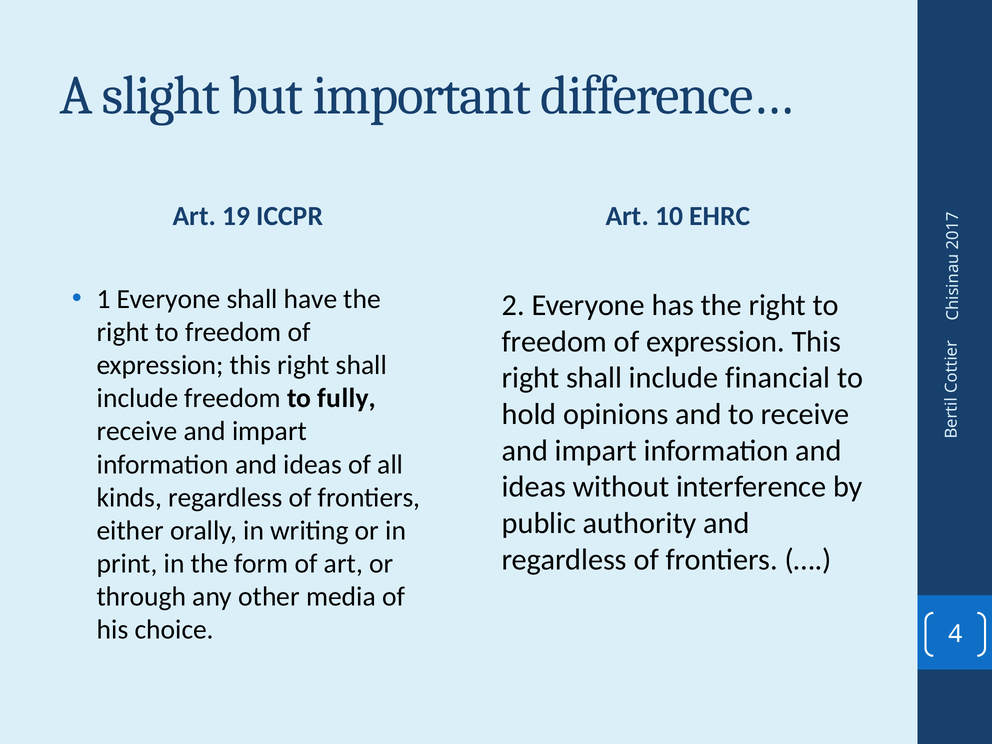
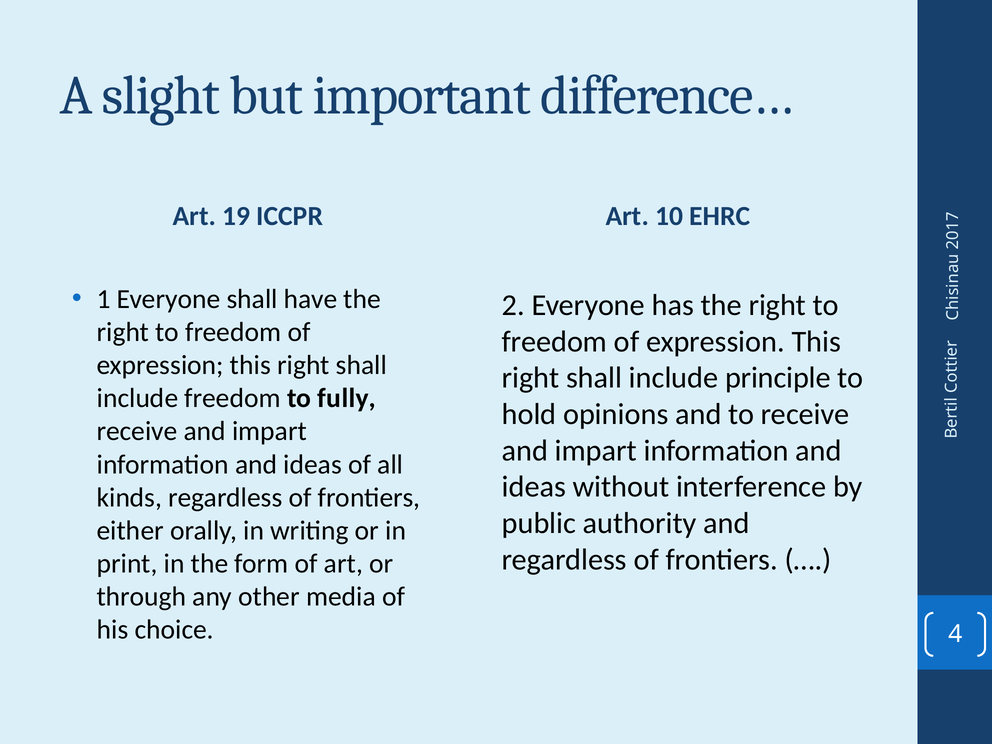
financial: financial -> principle
